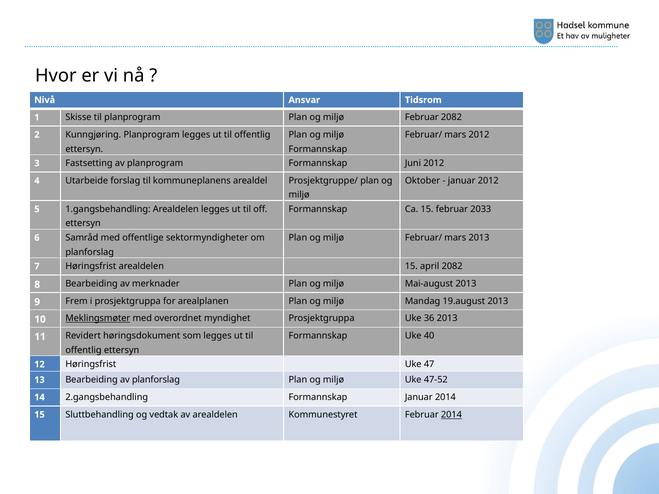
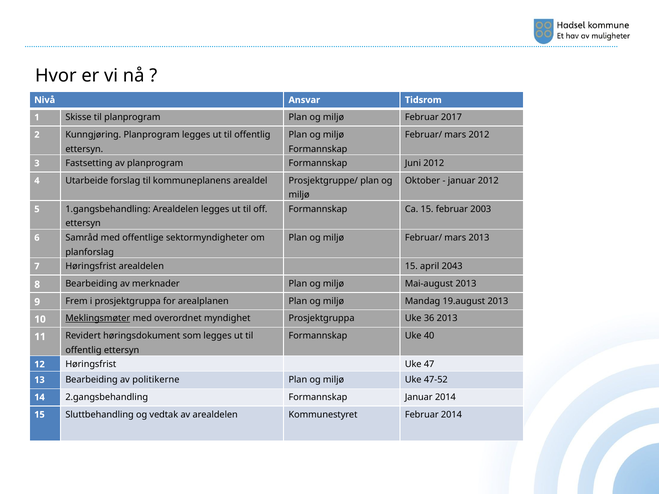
Februar 2082: 2082 -> 2017
2033: 2033 -> 2003
april 2082: 2082 -> 2043
av planforslag: planforslag -> politikerne
2014 at (451, 415) underline: present -> none
